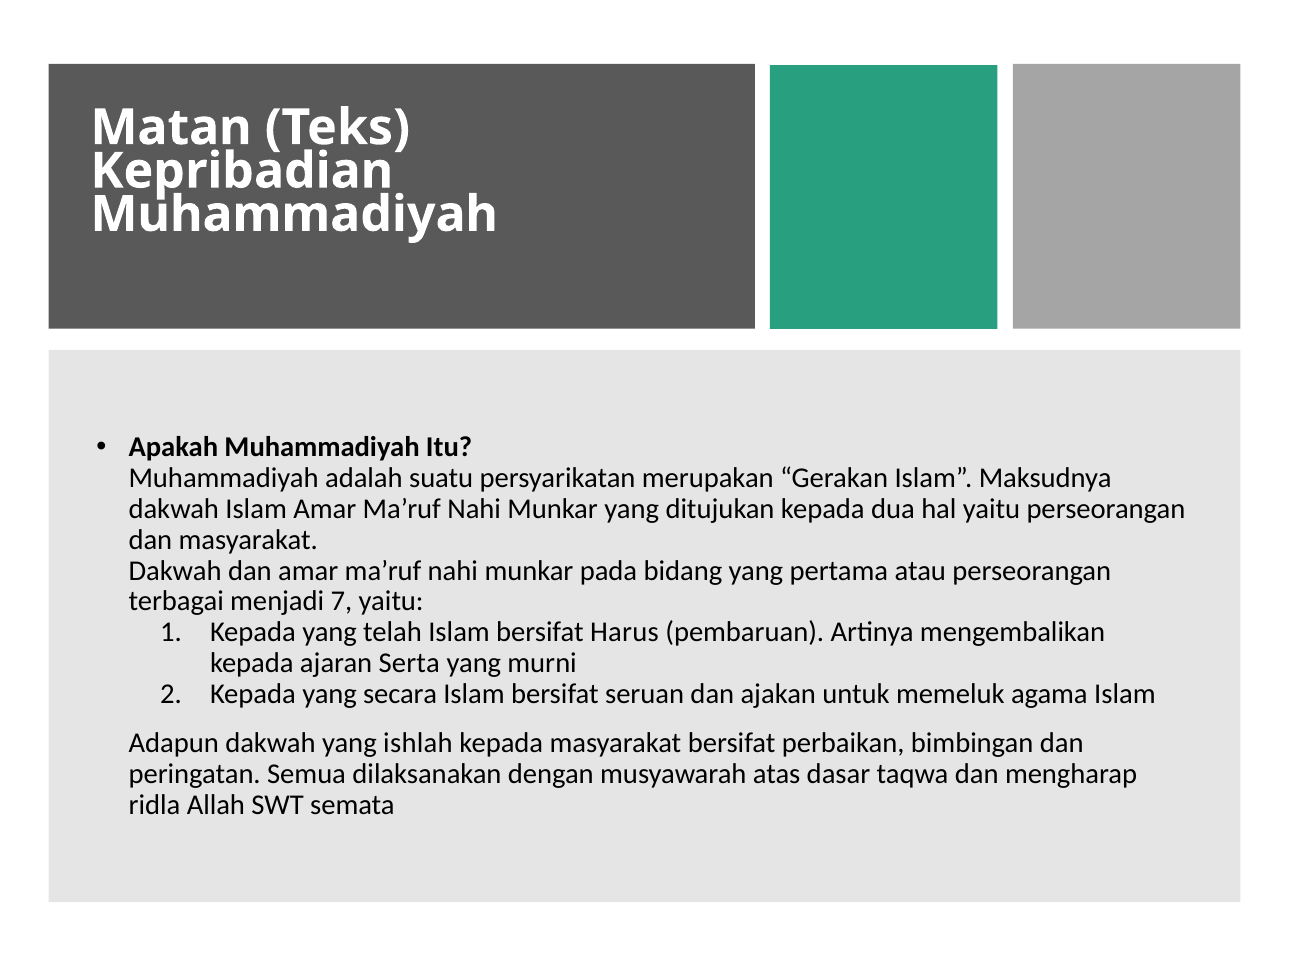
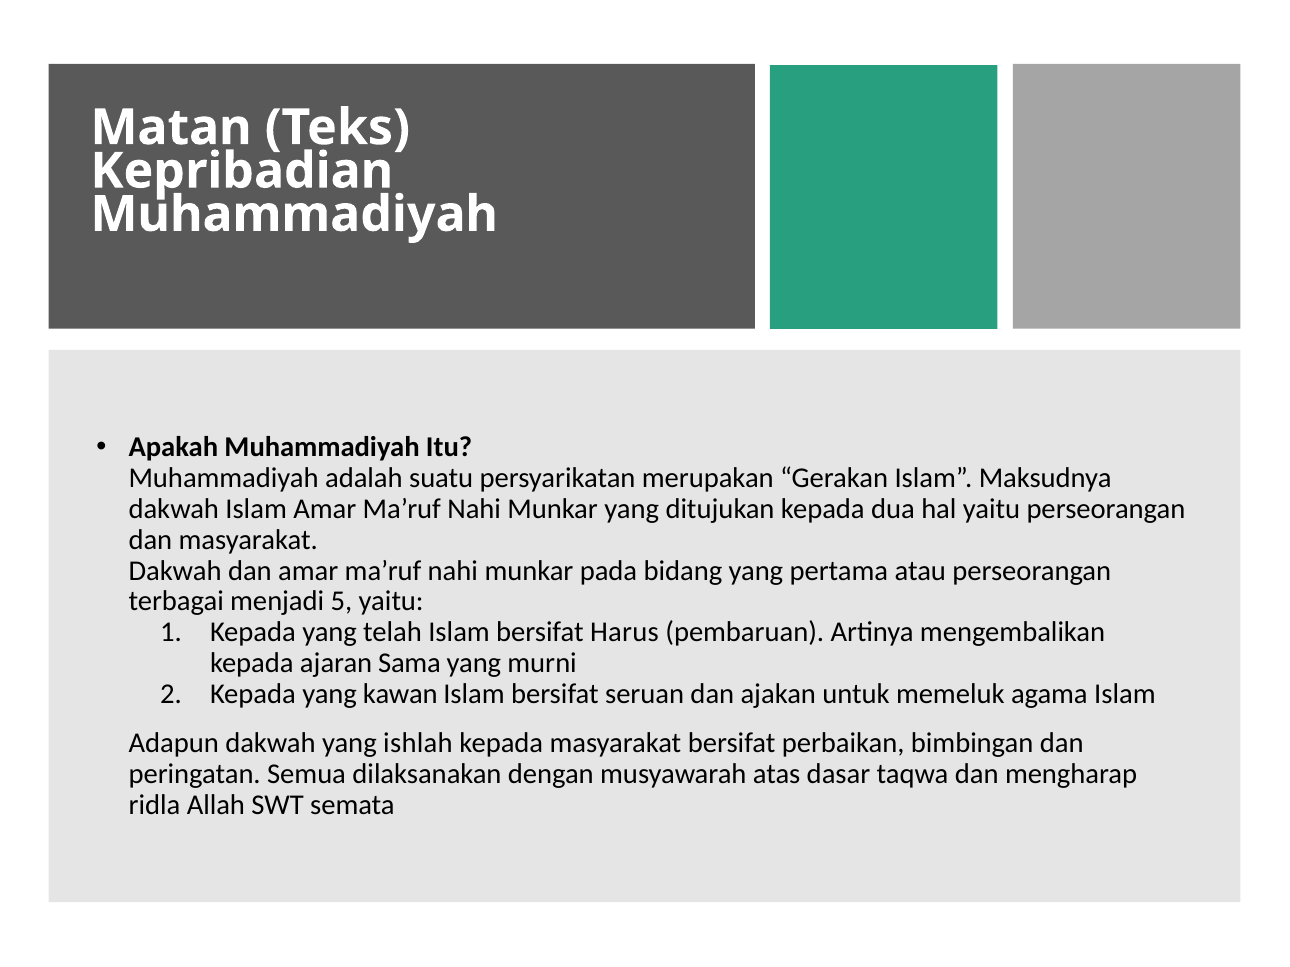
7: 7 -> 5
Serta: Serta -> Sama
secara: secara -> kawan
